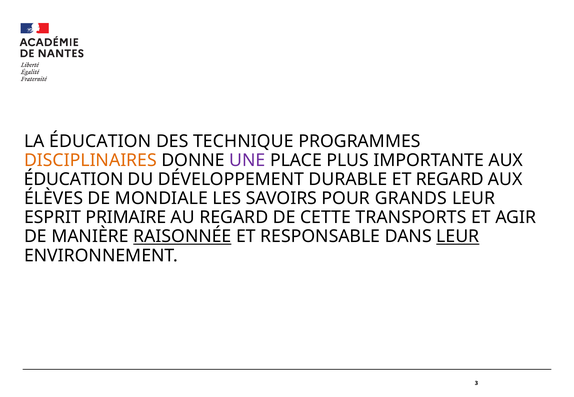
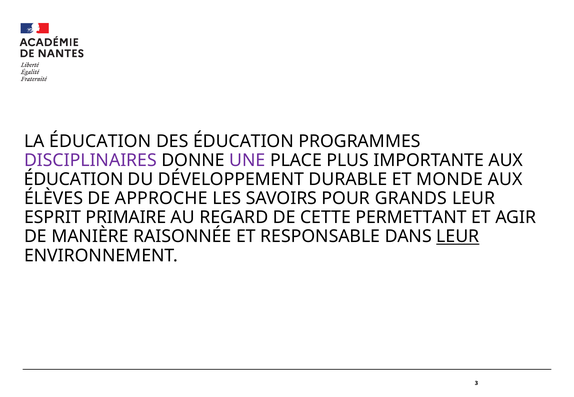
DES TECHNIQUE: TECHNIQUE -> ÉDUCATION
DISCIPLINAIRES colour: orange -> purple
ET REGARD: REGARD -> MONDE
MONDIALE: MONDIALE -> APPROCHE
TRANSPORTS: TRANSPORTS -> PERMETTANT
RAISONNÉE underline: present -> none
